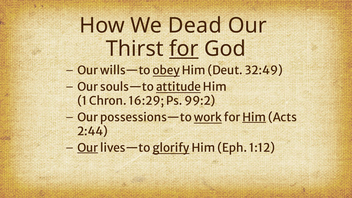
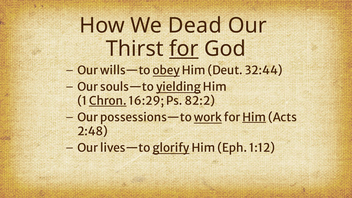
32:49: 32:49 -> 32:44
attitude: attitude -> yielding
Chron underline: none -> present
99:2: 99:2 -> 82:2
2:44: 2:44 -> 2:48
Our at (88, 148) underline: present -> none
